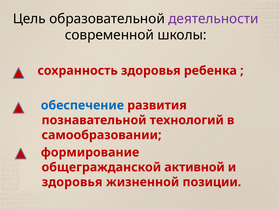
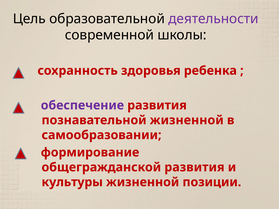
обеспечение colour: blue -> purple
познавательной технологий: технологий -> жизненной
общегражданской активной: активной -> развития
здоровья at (72, 182): здоровья -> культуры
